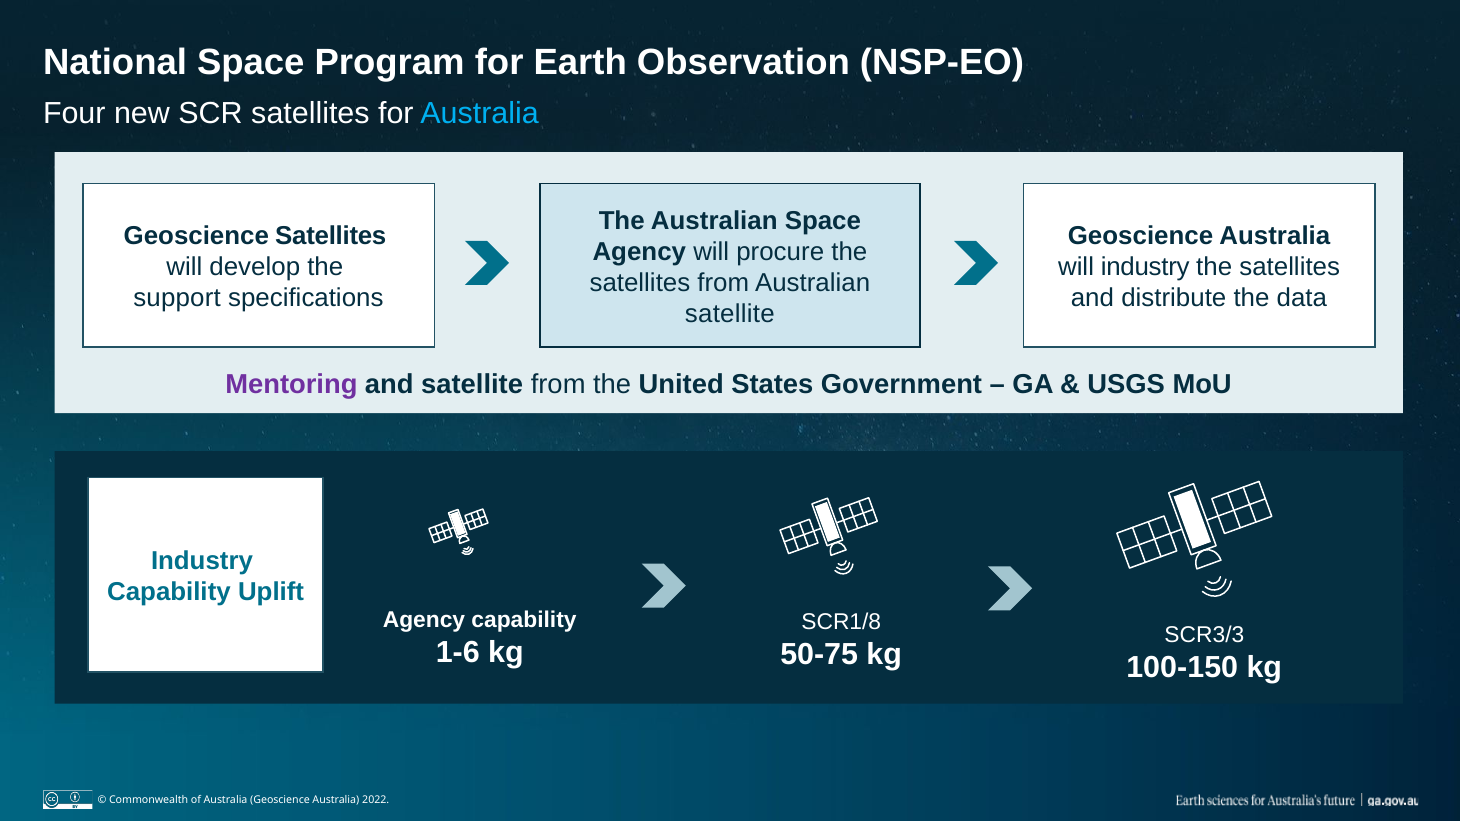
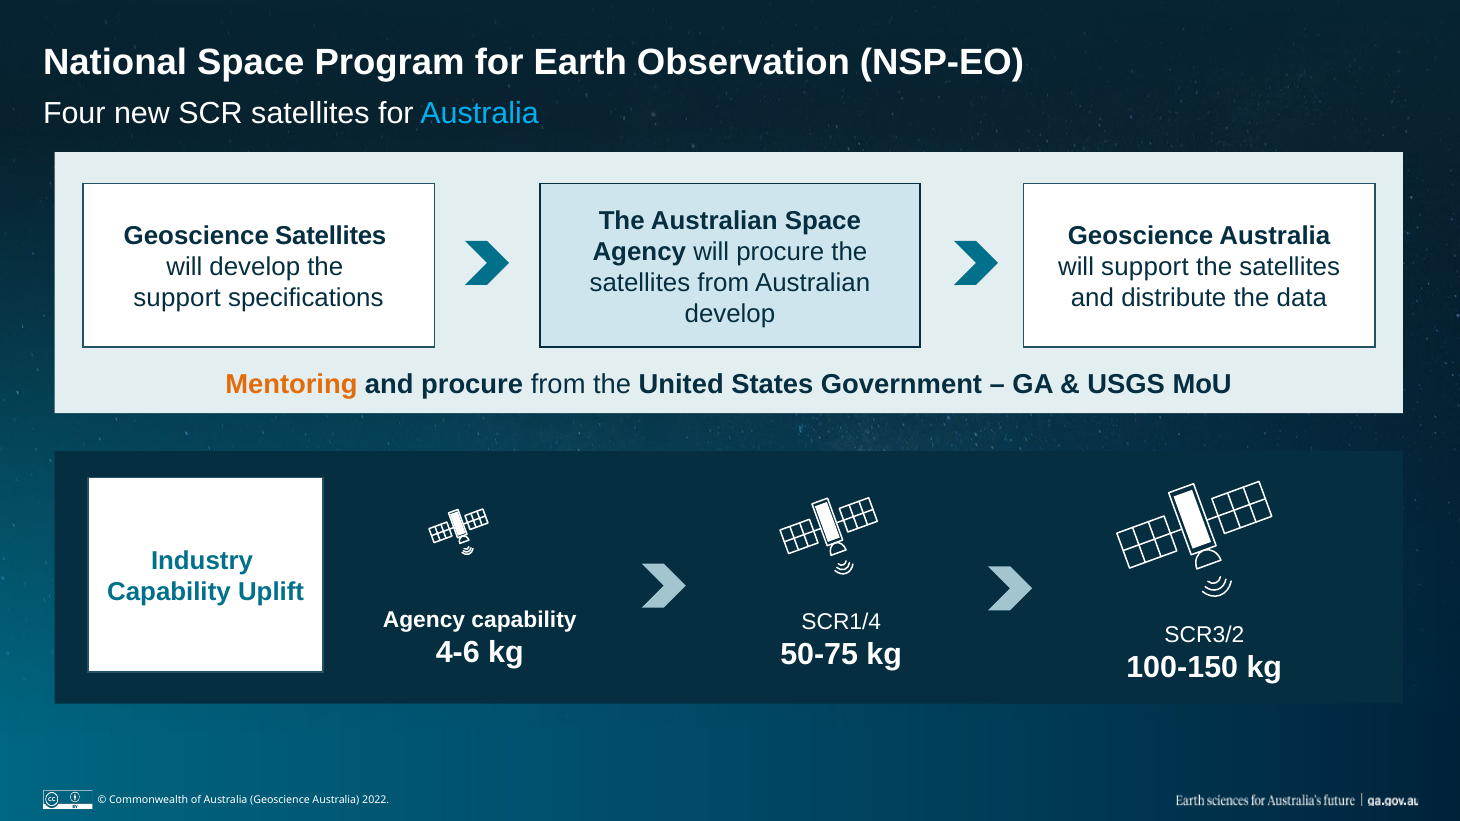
will industry: industry -> support
satellite at (730, 314): satellite -> develop
Mentoring colour: purple -> orange
and satellite: satellite -> procure
SCR1/8: SCR1/8 -> SCR1/4
SCR3/3: SCR3/3 -> SCR3/2
1-6: 1-6 -> 4-6
